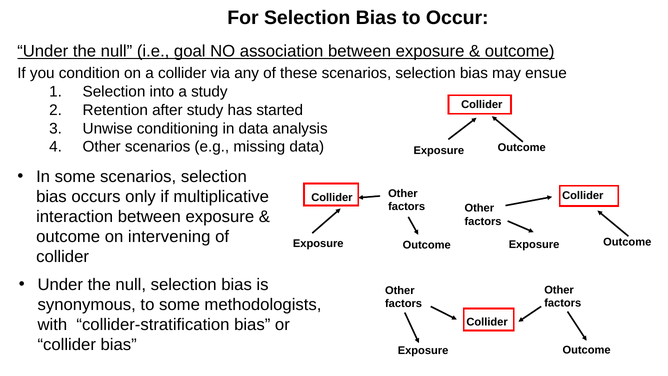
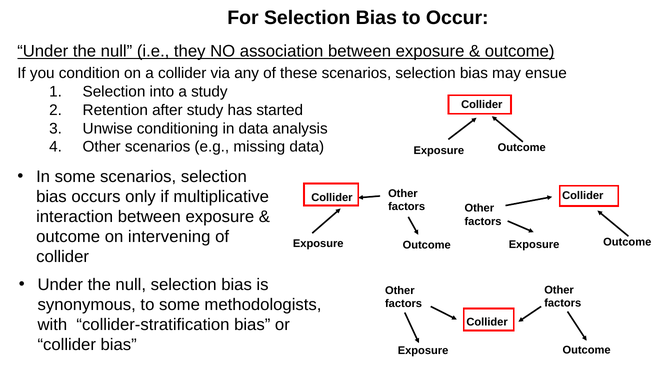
goal: goal -> they
